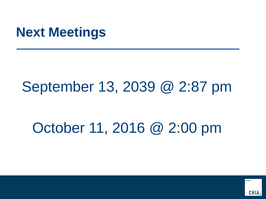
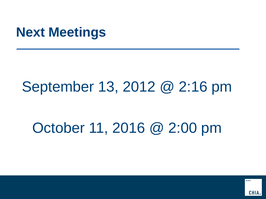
2039: 2039 -> 2012
2:87: 2:87 -> 2:16
